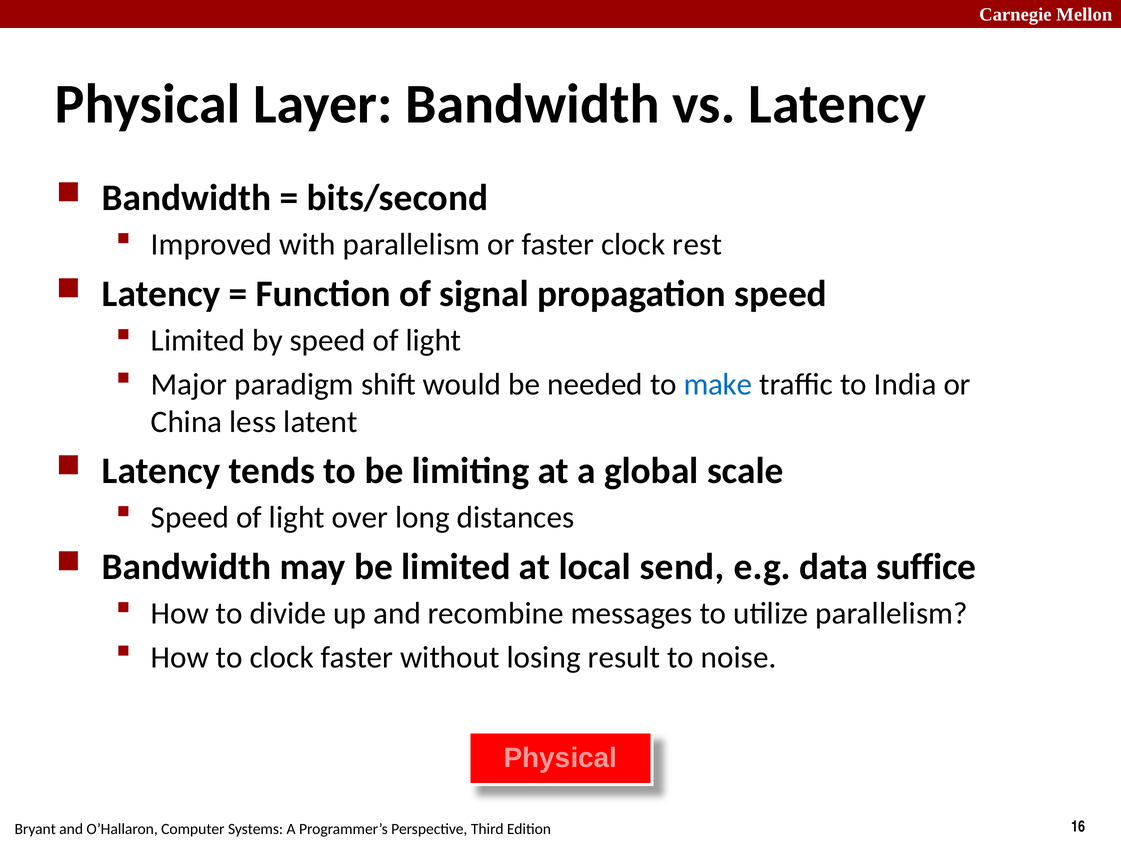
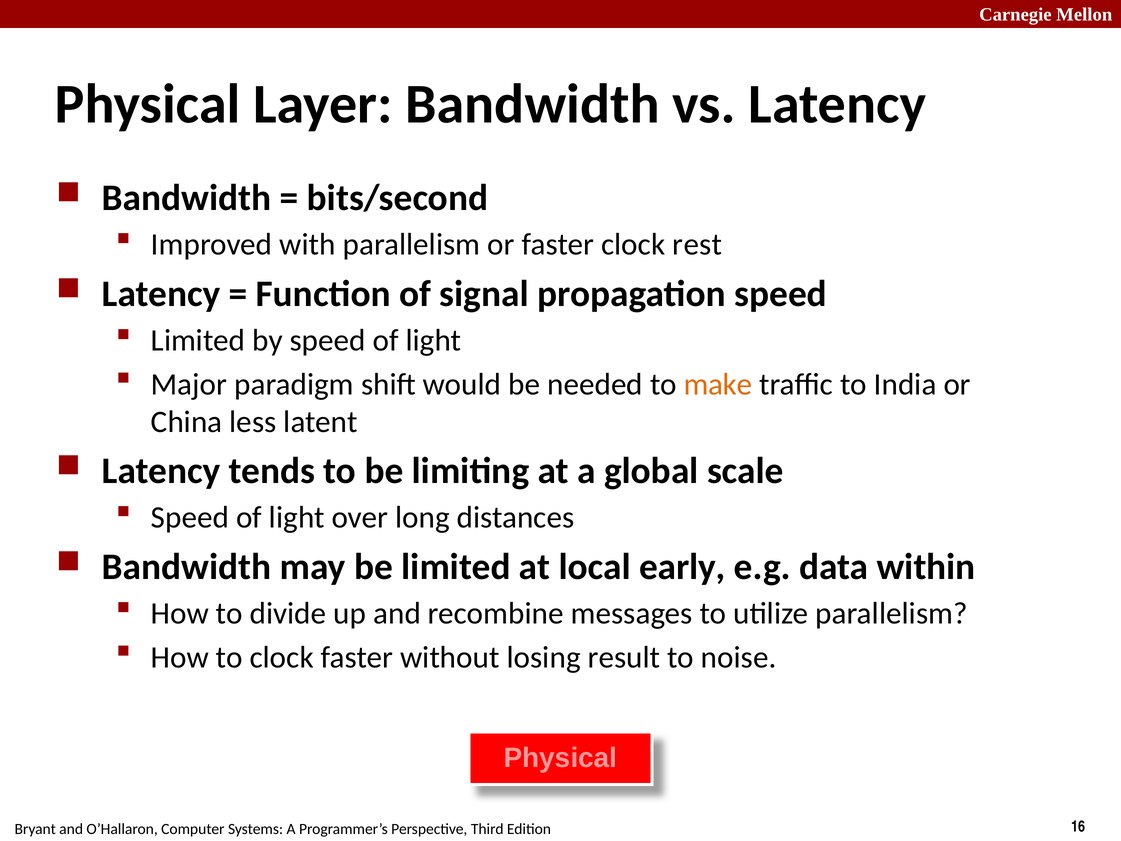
make colour: blue -> orange
send: send -> early
suffice: suffice -> within
